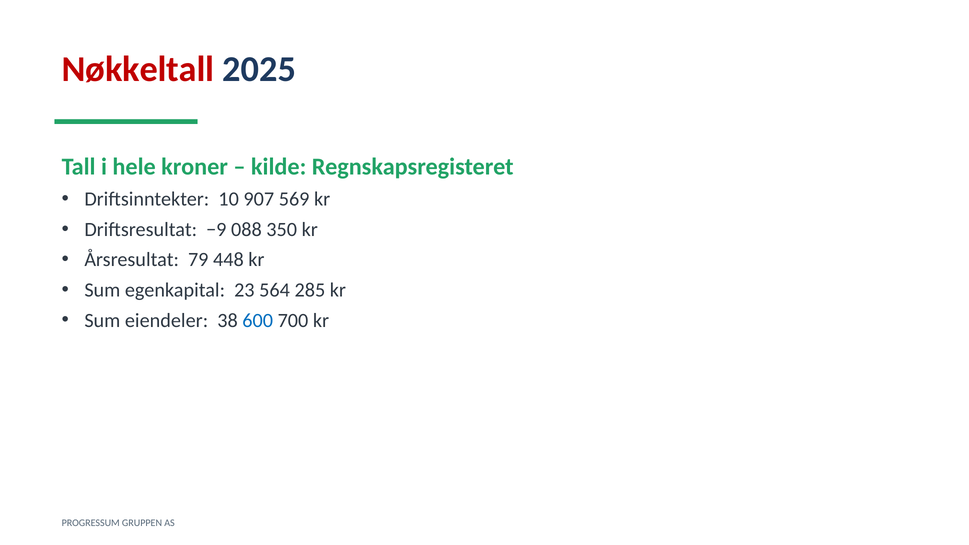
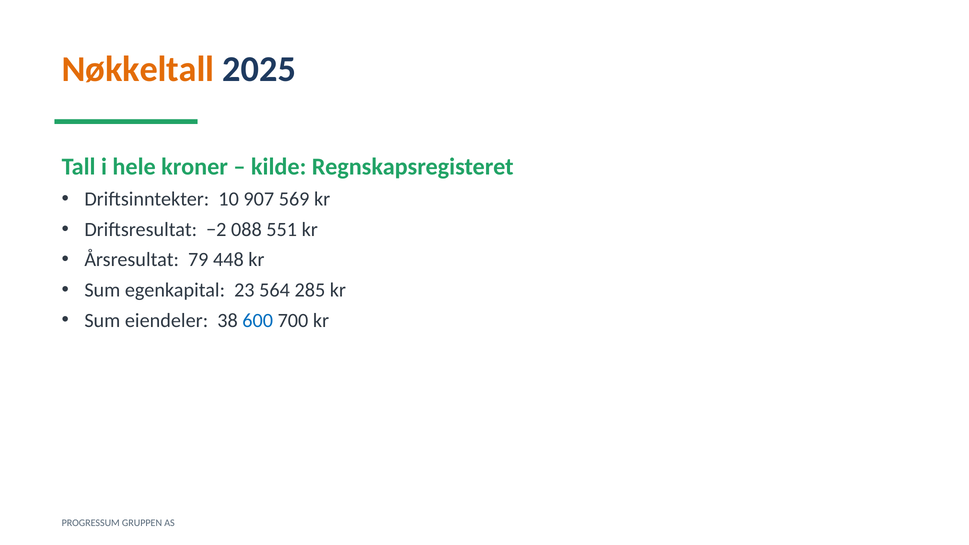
Nøkkeltall colour: red -> orange
−9: −9 -> −2
350: 350 -> 551
